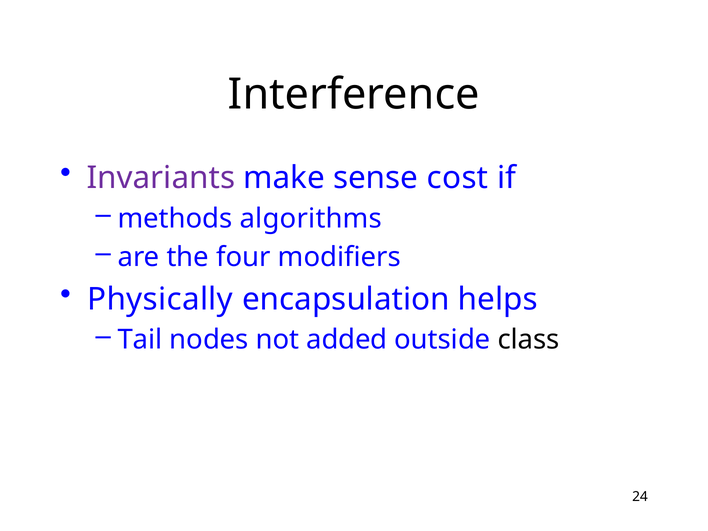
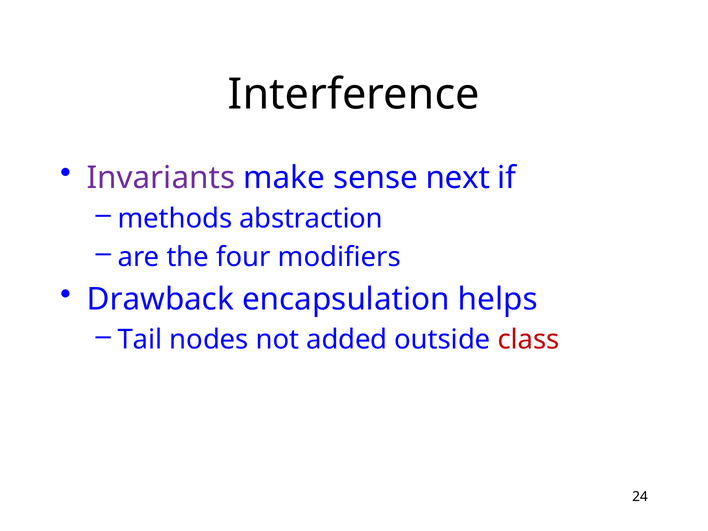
cost: cost -> next
algorithms: algorithms -> abstraction
Physically: Physically -> Drawback
class colour: black -> red
